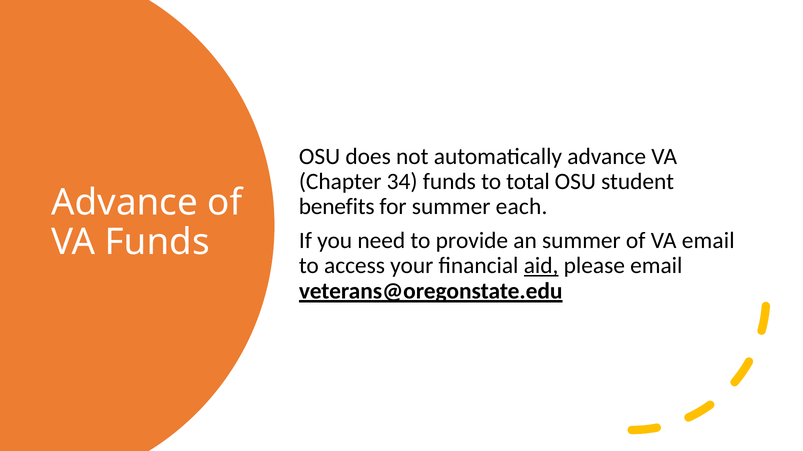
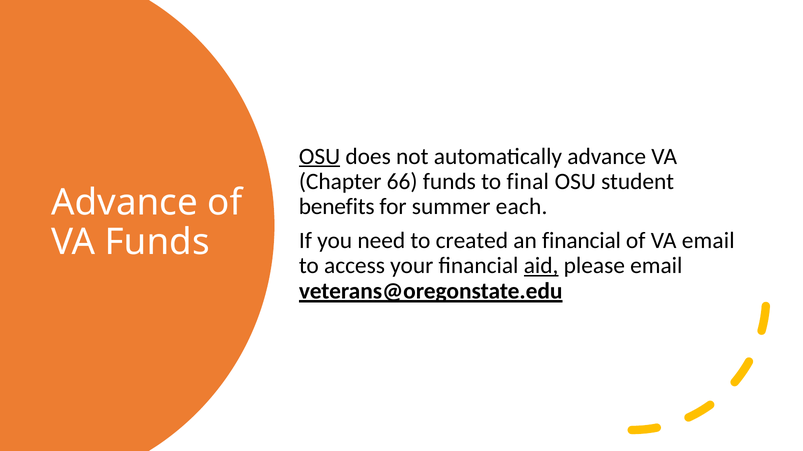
OSU at (320, 157) underline: none -> present
34: 34 -> 66
total: total -> final
provide: provide -> created
an summer: summer -> financial
